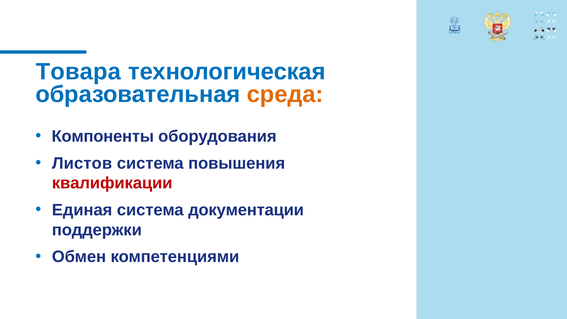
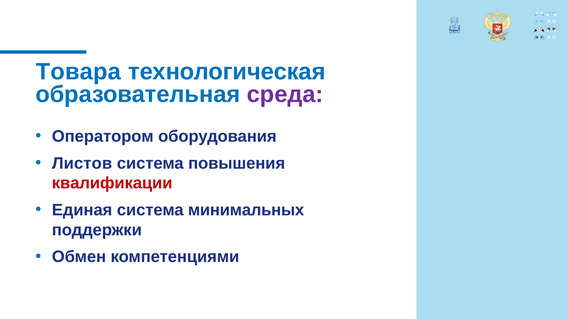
среда colour: orange -> purple
Компоненты: Компоненты -> Оператором
документации: документации -> минимальных
